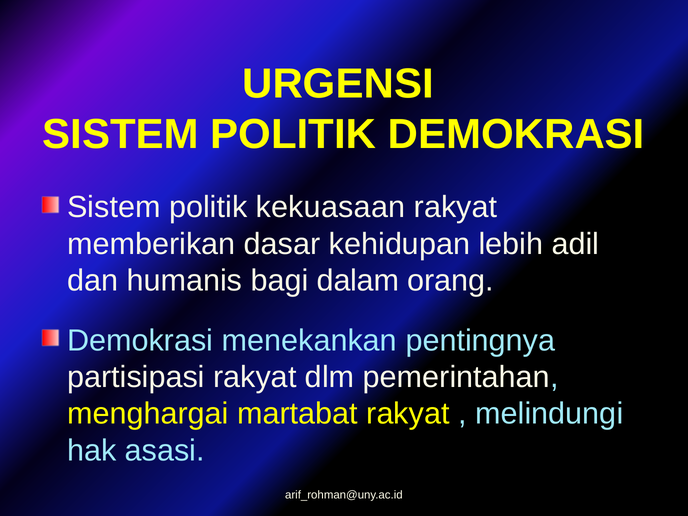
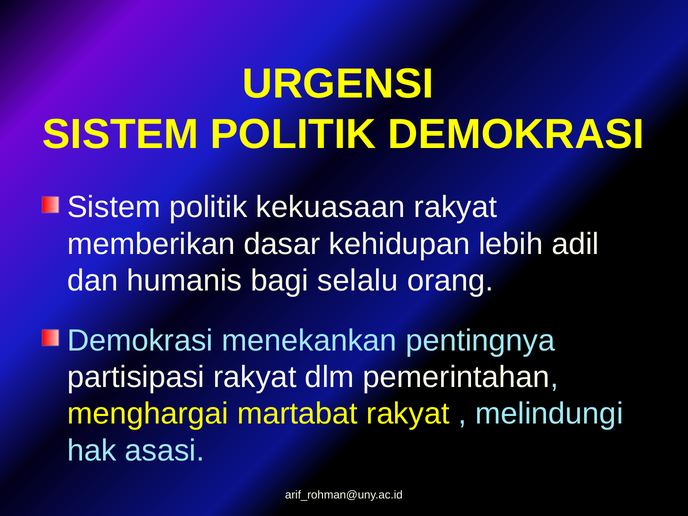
dalam: dalam -> selalu
